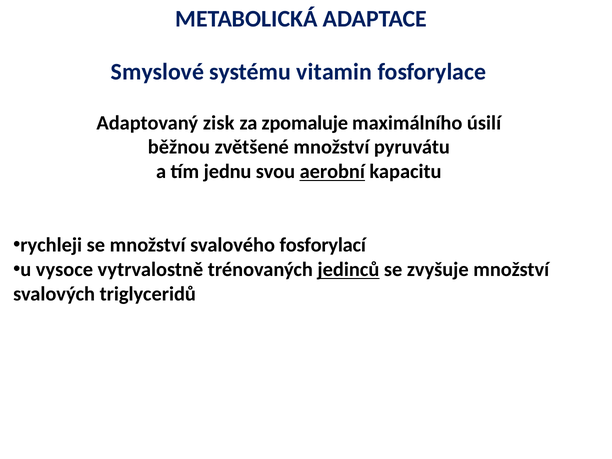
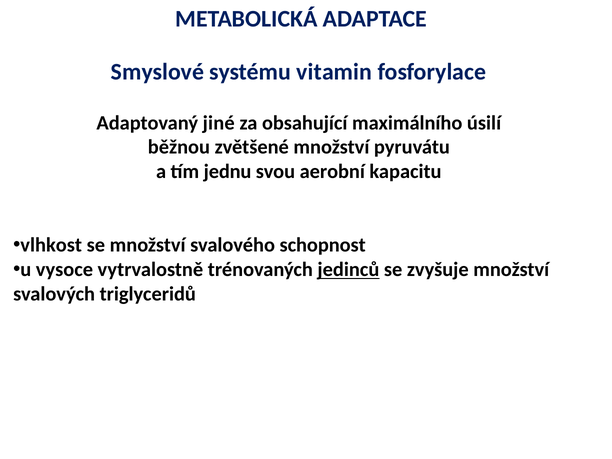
zisk: zisk -> jiné
zpomaluje: zpomaluje -> obsahující
aerobní underline: present -> none
rychleji: rychleji -> vlhkost
fosforylací: fosforylací -> schopnost
